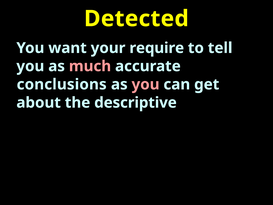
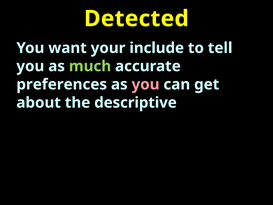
require: require -> include
much colour: pink -> light green
conclusions: conclusions -> preferences
